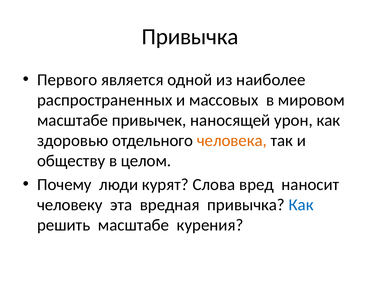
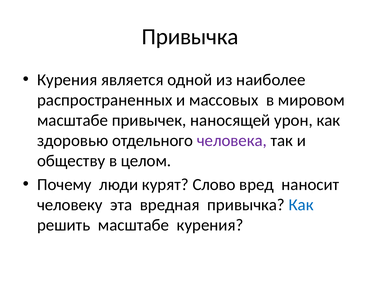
Первого at (67, 80): Первого -> Курения
человека colour: orange -> purple
Слова: Слова -> Слово
